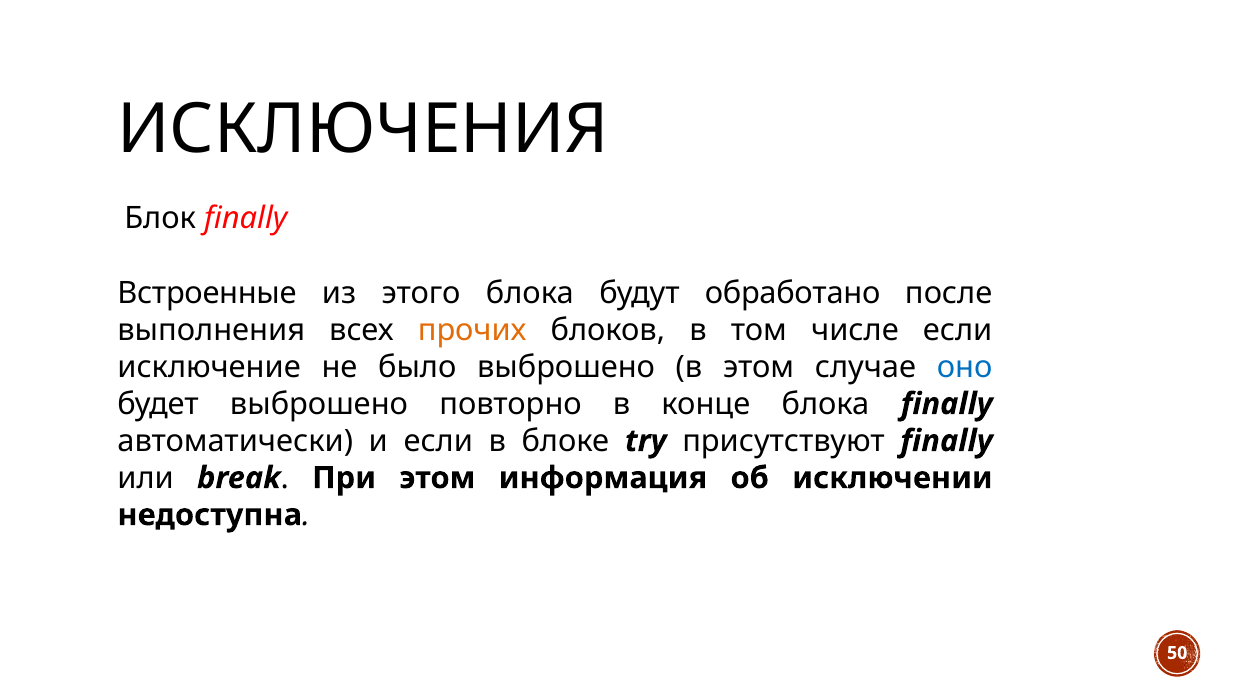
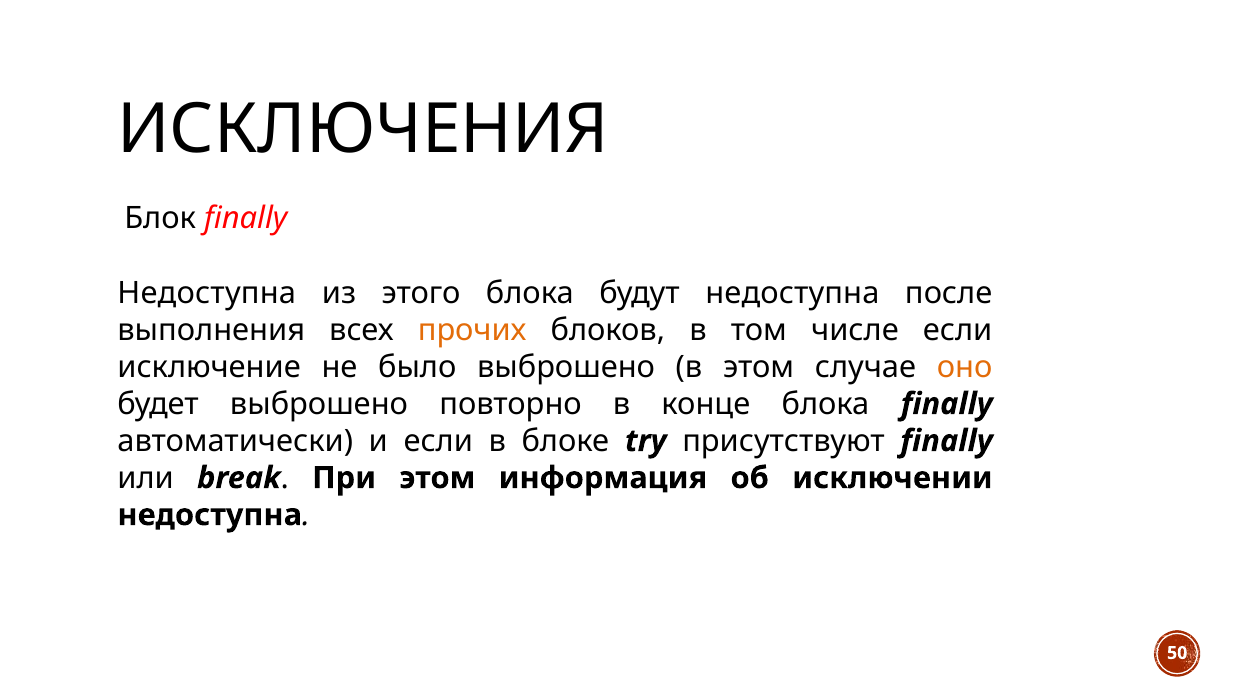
Встроенные at (207, 293): Встроенные -> Недоступна
будут обработано: обработано -> недоступна
оно colour: blue -> orange
